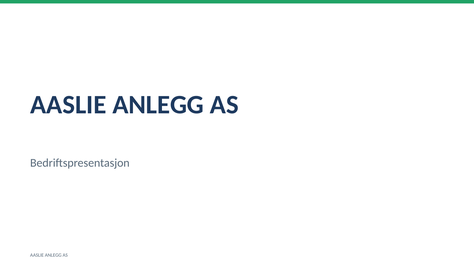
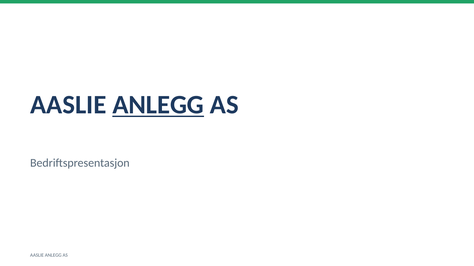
ANLEGG at (158, 105) underline: none -> present
